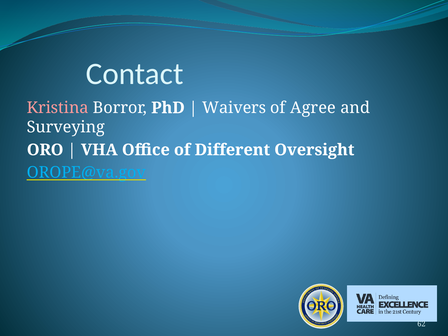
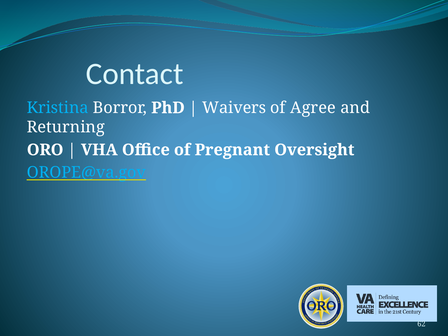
Kristina colour: pink -> light blue
Surveying: Surveying -> Returning
Different: Different -> Pregnant
